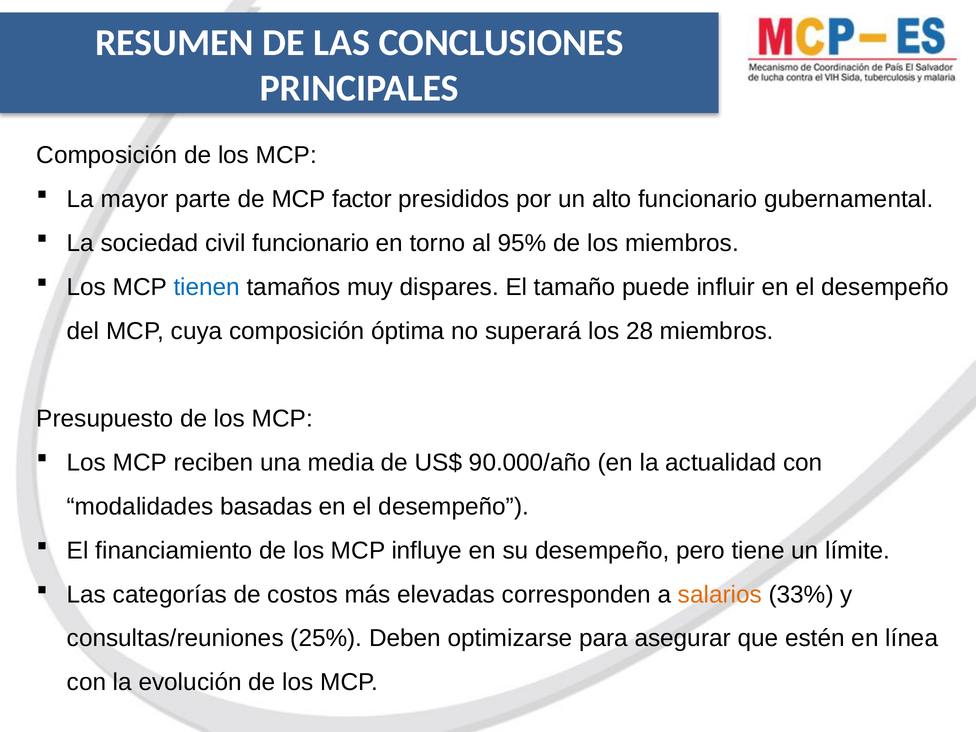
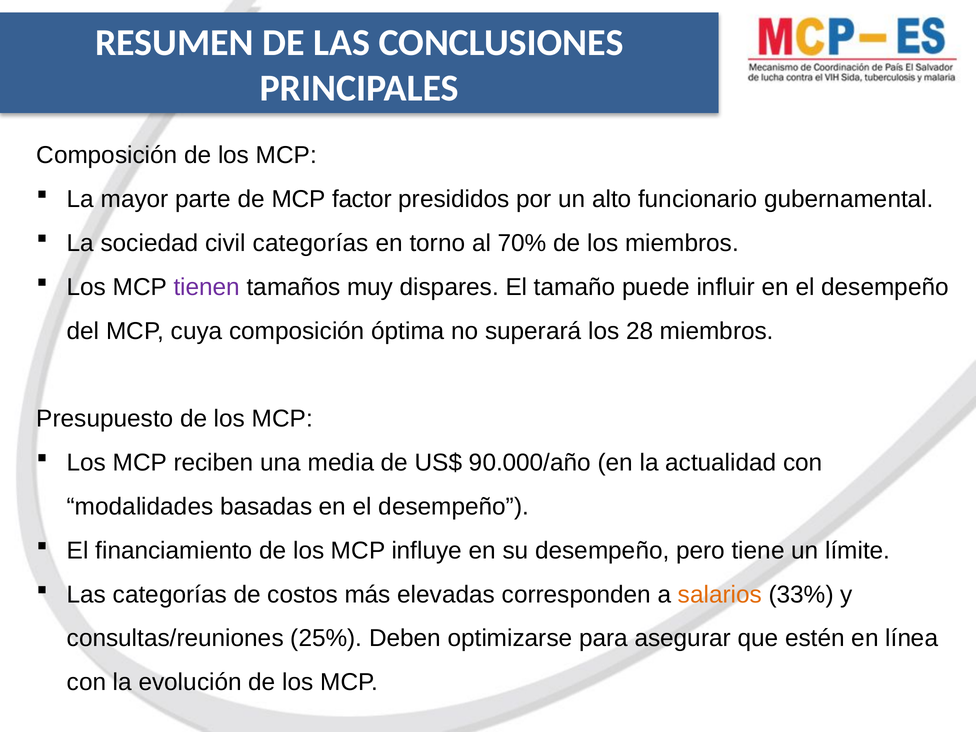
civil funcionario: funcionario -> categorías
95%: 95% -> 70%
tienen colour: blue -> purple
